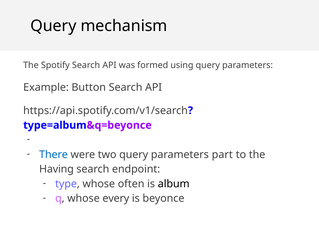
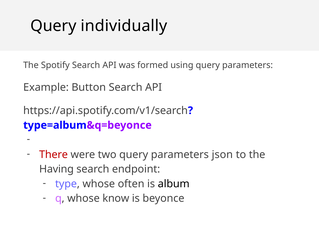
mechanism: mechanism -> individually
There colour: blue -> red
part: part -> json
every: every -> know
